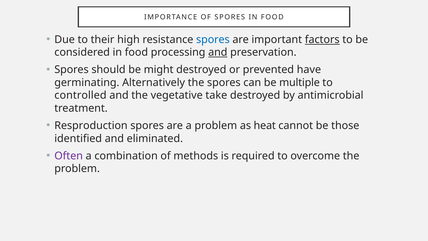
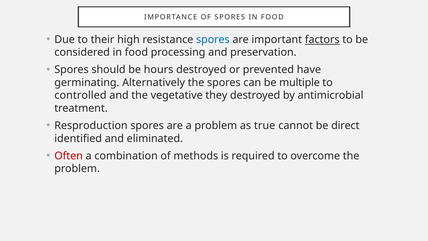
and at (218, 52) underline: present -> none
might: might -> hours
take: take -> they
heat: heat -> true
those: those -> direct
Often colour: purple -> red
